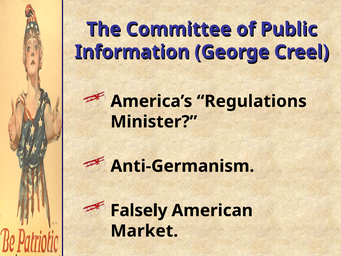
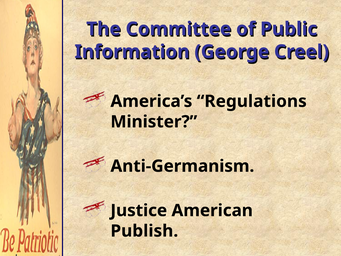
Falsely: Falsely -> Justice
Market: Market -> Publish
